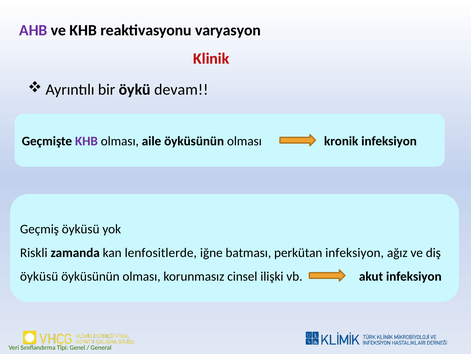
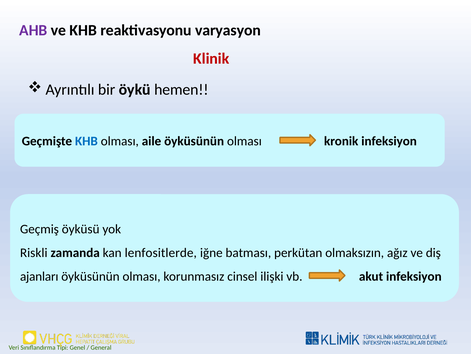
devam: devam -> hemen
KHB at (86, 141) colour: purple -> blue
perkütan infeksiyon: infeksiyon -> olmaksızın
öyküsü at (39, 276): öyküsü -> ajanları
